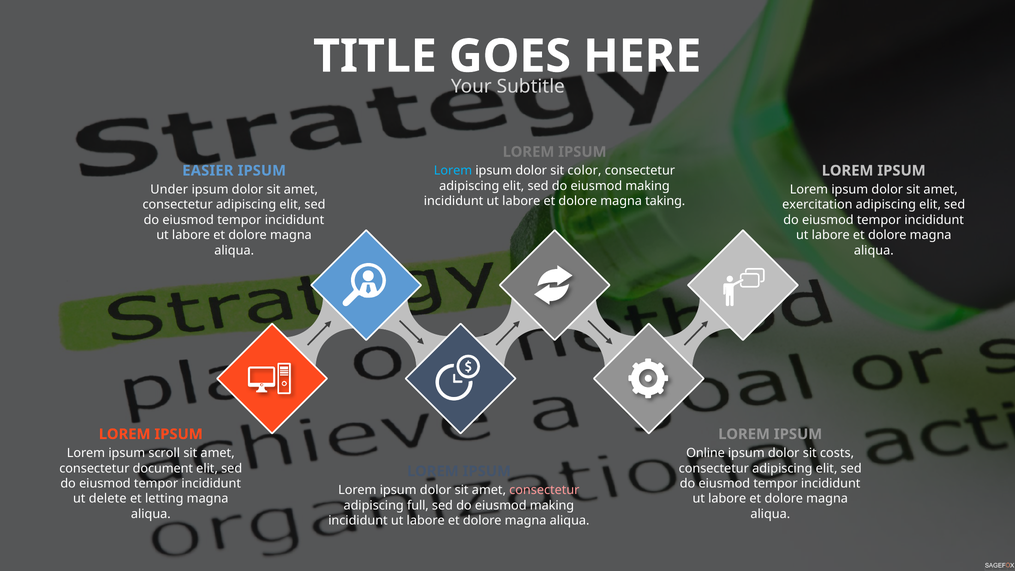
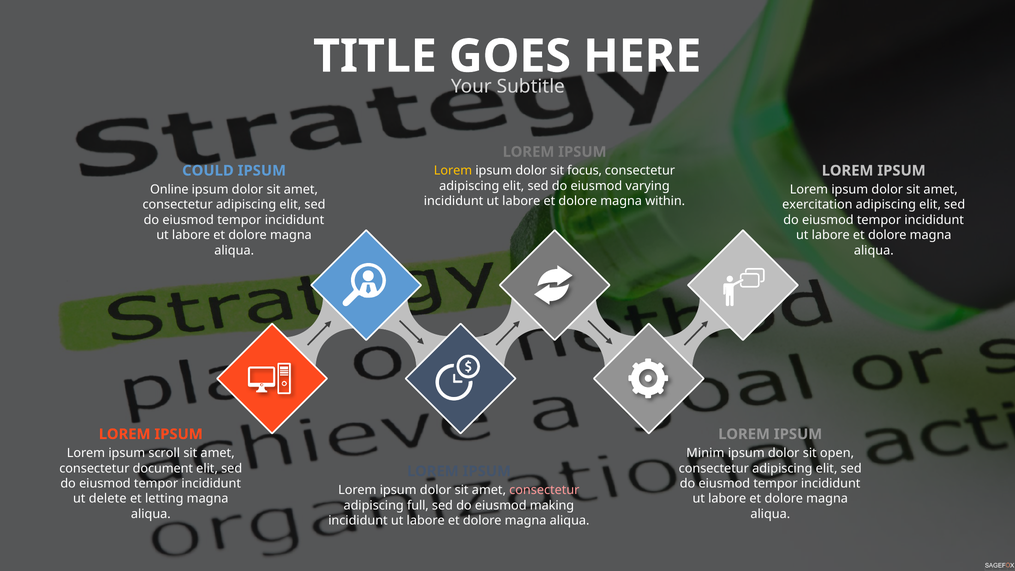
Lorem at (453, 171) colour: light blue -> yellow
color: color -> focus
EASIER: EASIER -> COULD
making at (648, 186): making -> varying
Under: Under -> Online
taking: taking -> within
Online: Online -> Minim
costs: costs -> open
